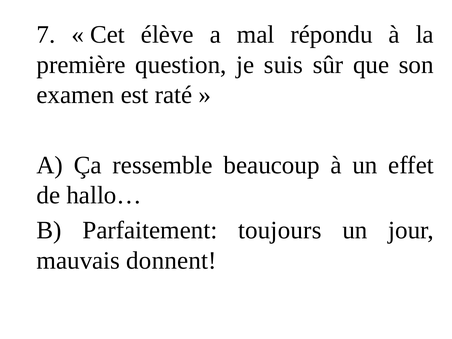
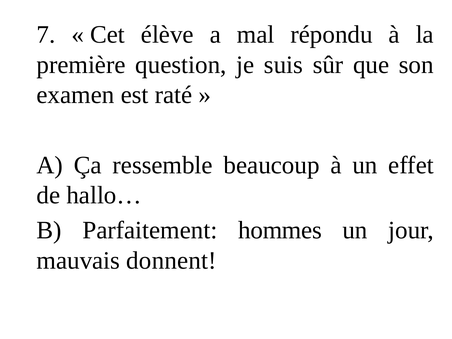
toujours: toujours -> hommes
